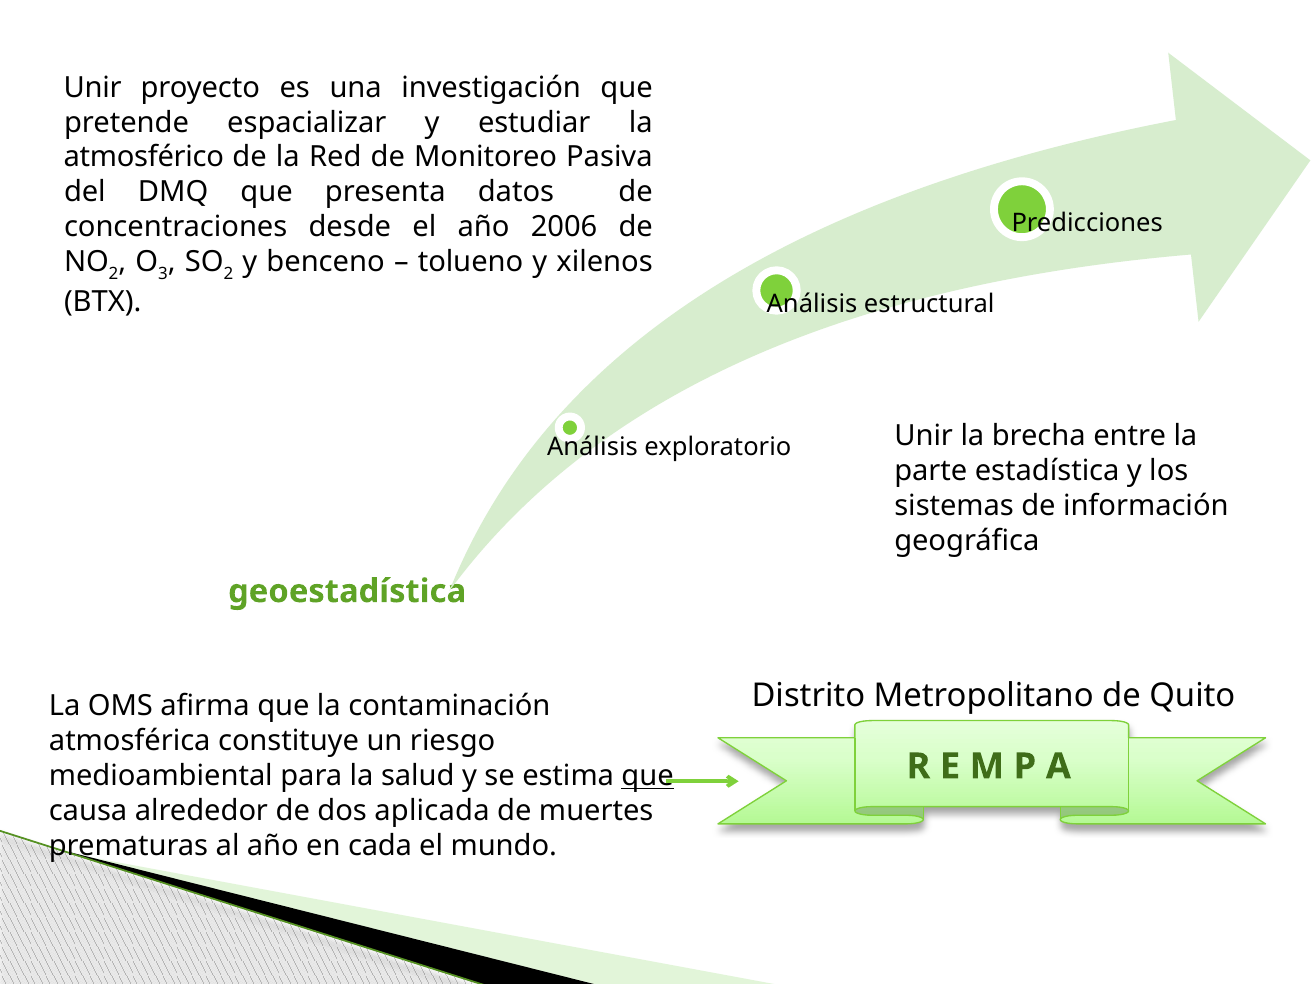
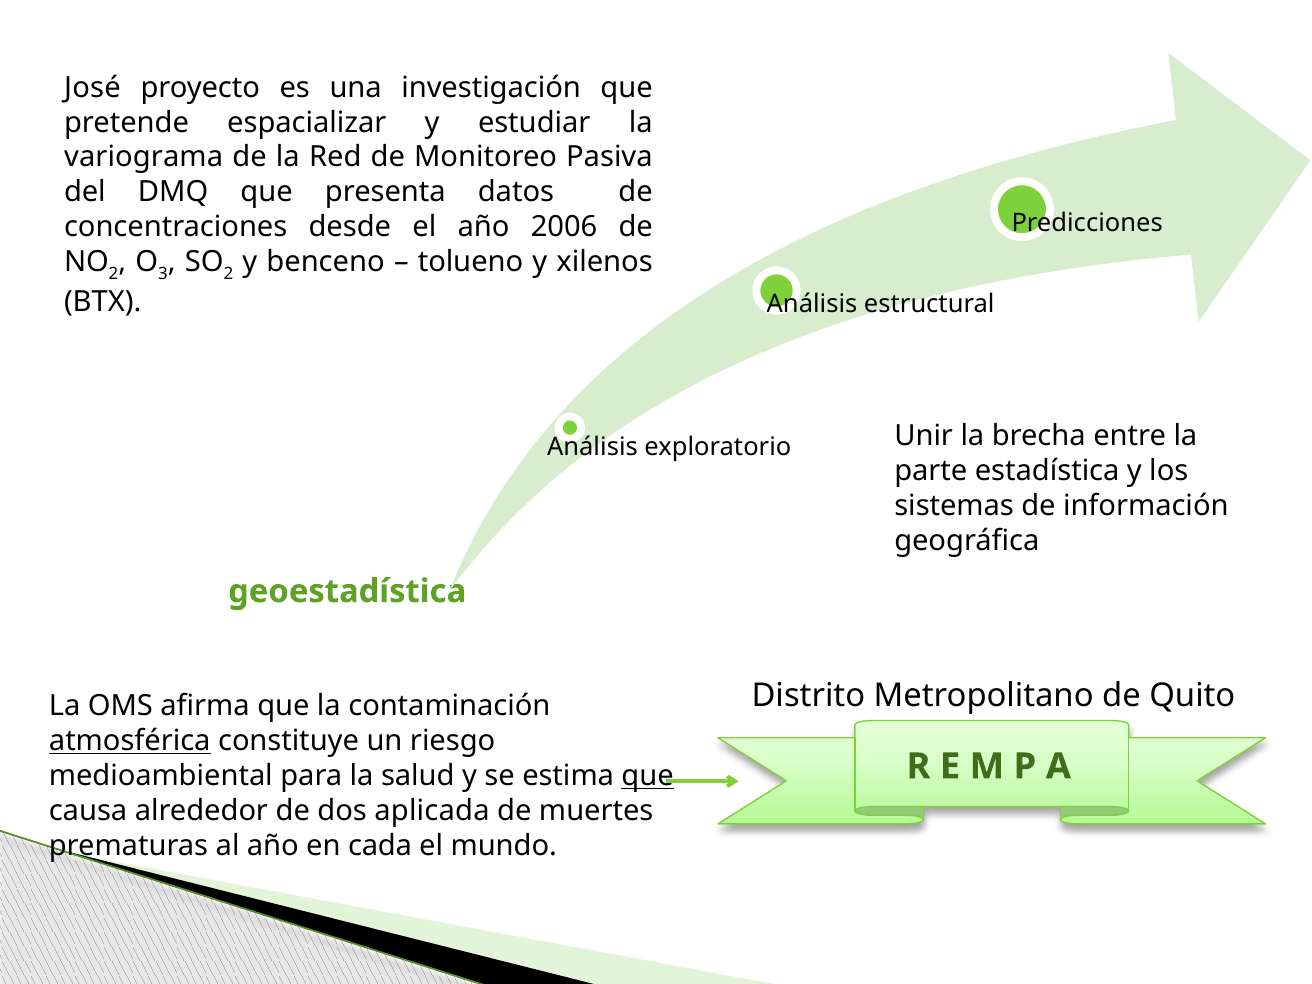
Unir at (93, 87): Unir -> José
atmosférico: atmosférico -> variograma
atmosférica underline: none -> present
